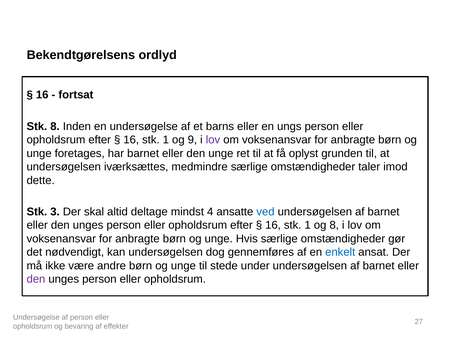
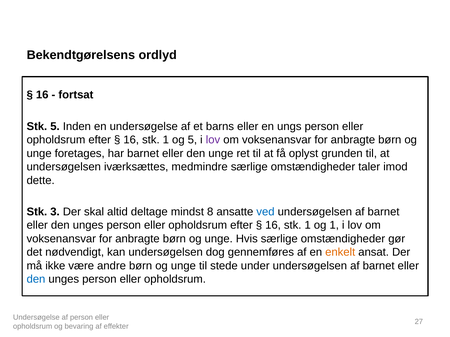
Stk 8: 8 -> 5
og 9: 9 -> 5
4: 4 -> 8
og 8: 8 -> 1
enkelt colour: blue -> orange
den at (36, 280) colour: purple -> blue
